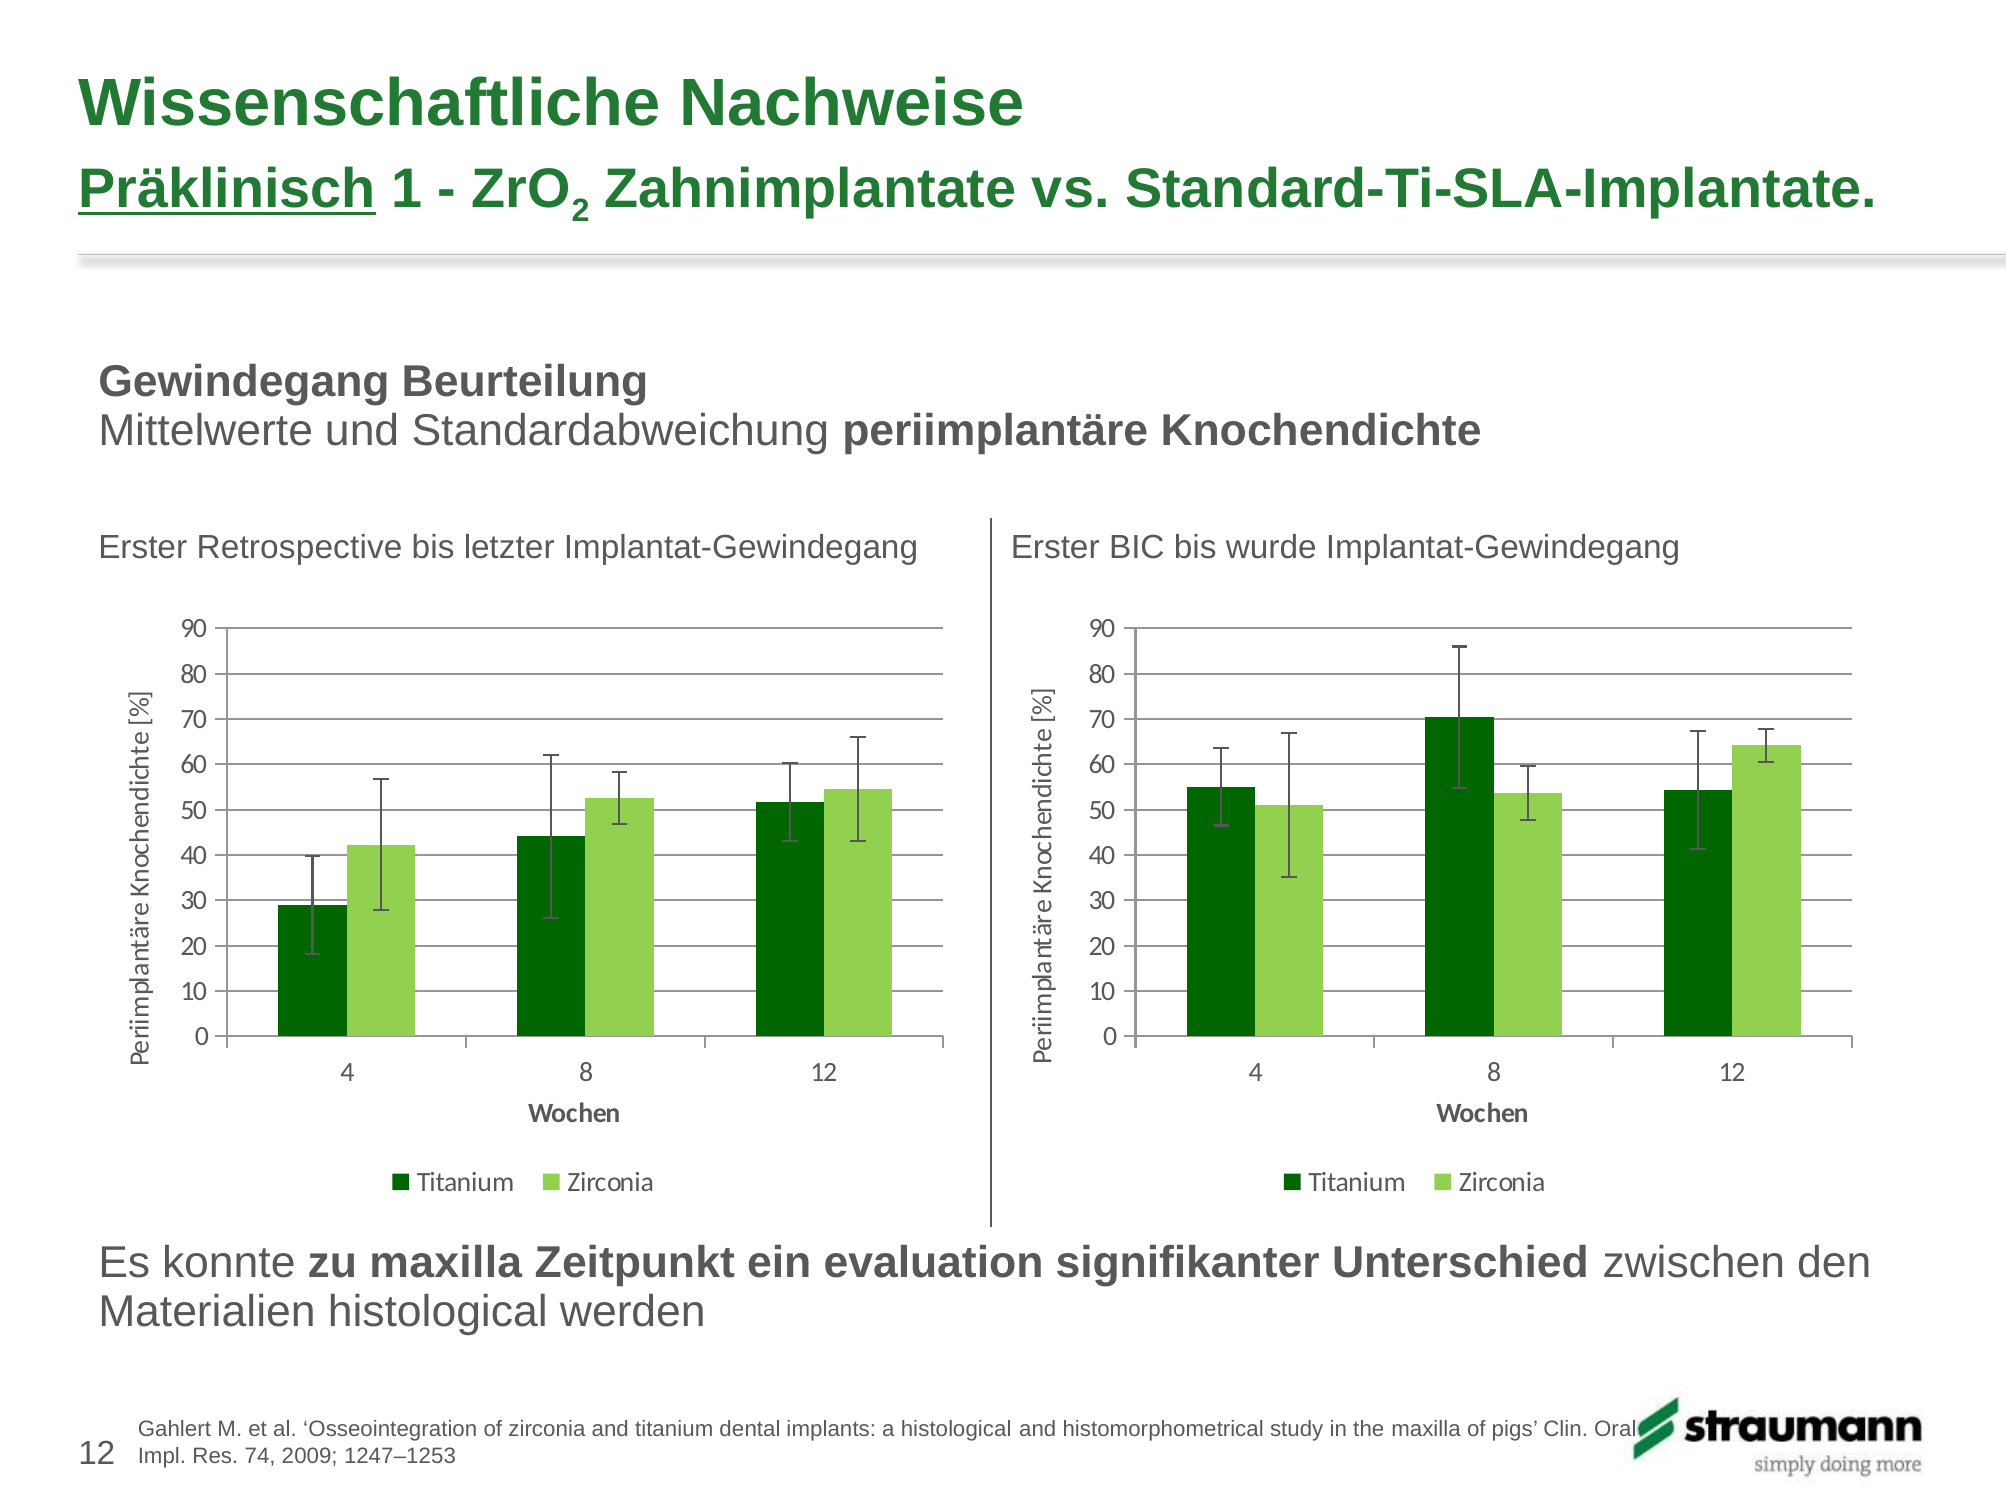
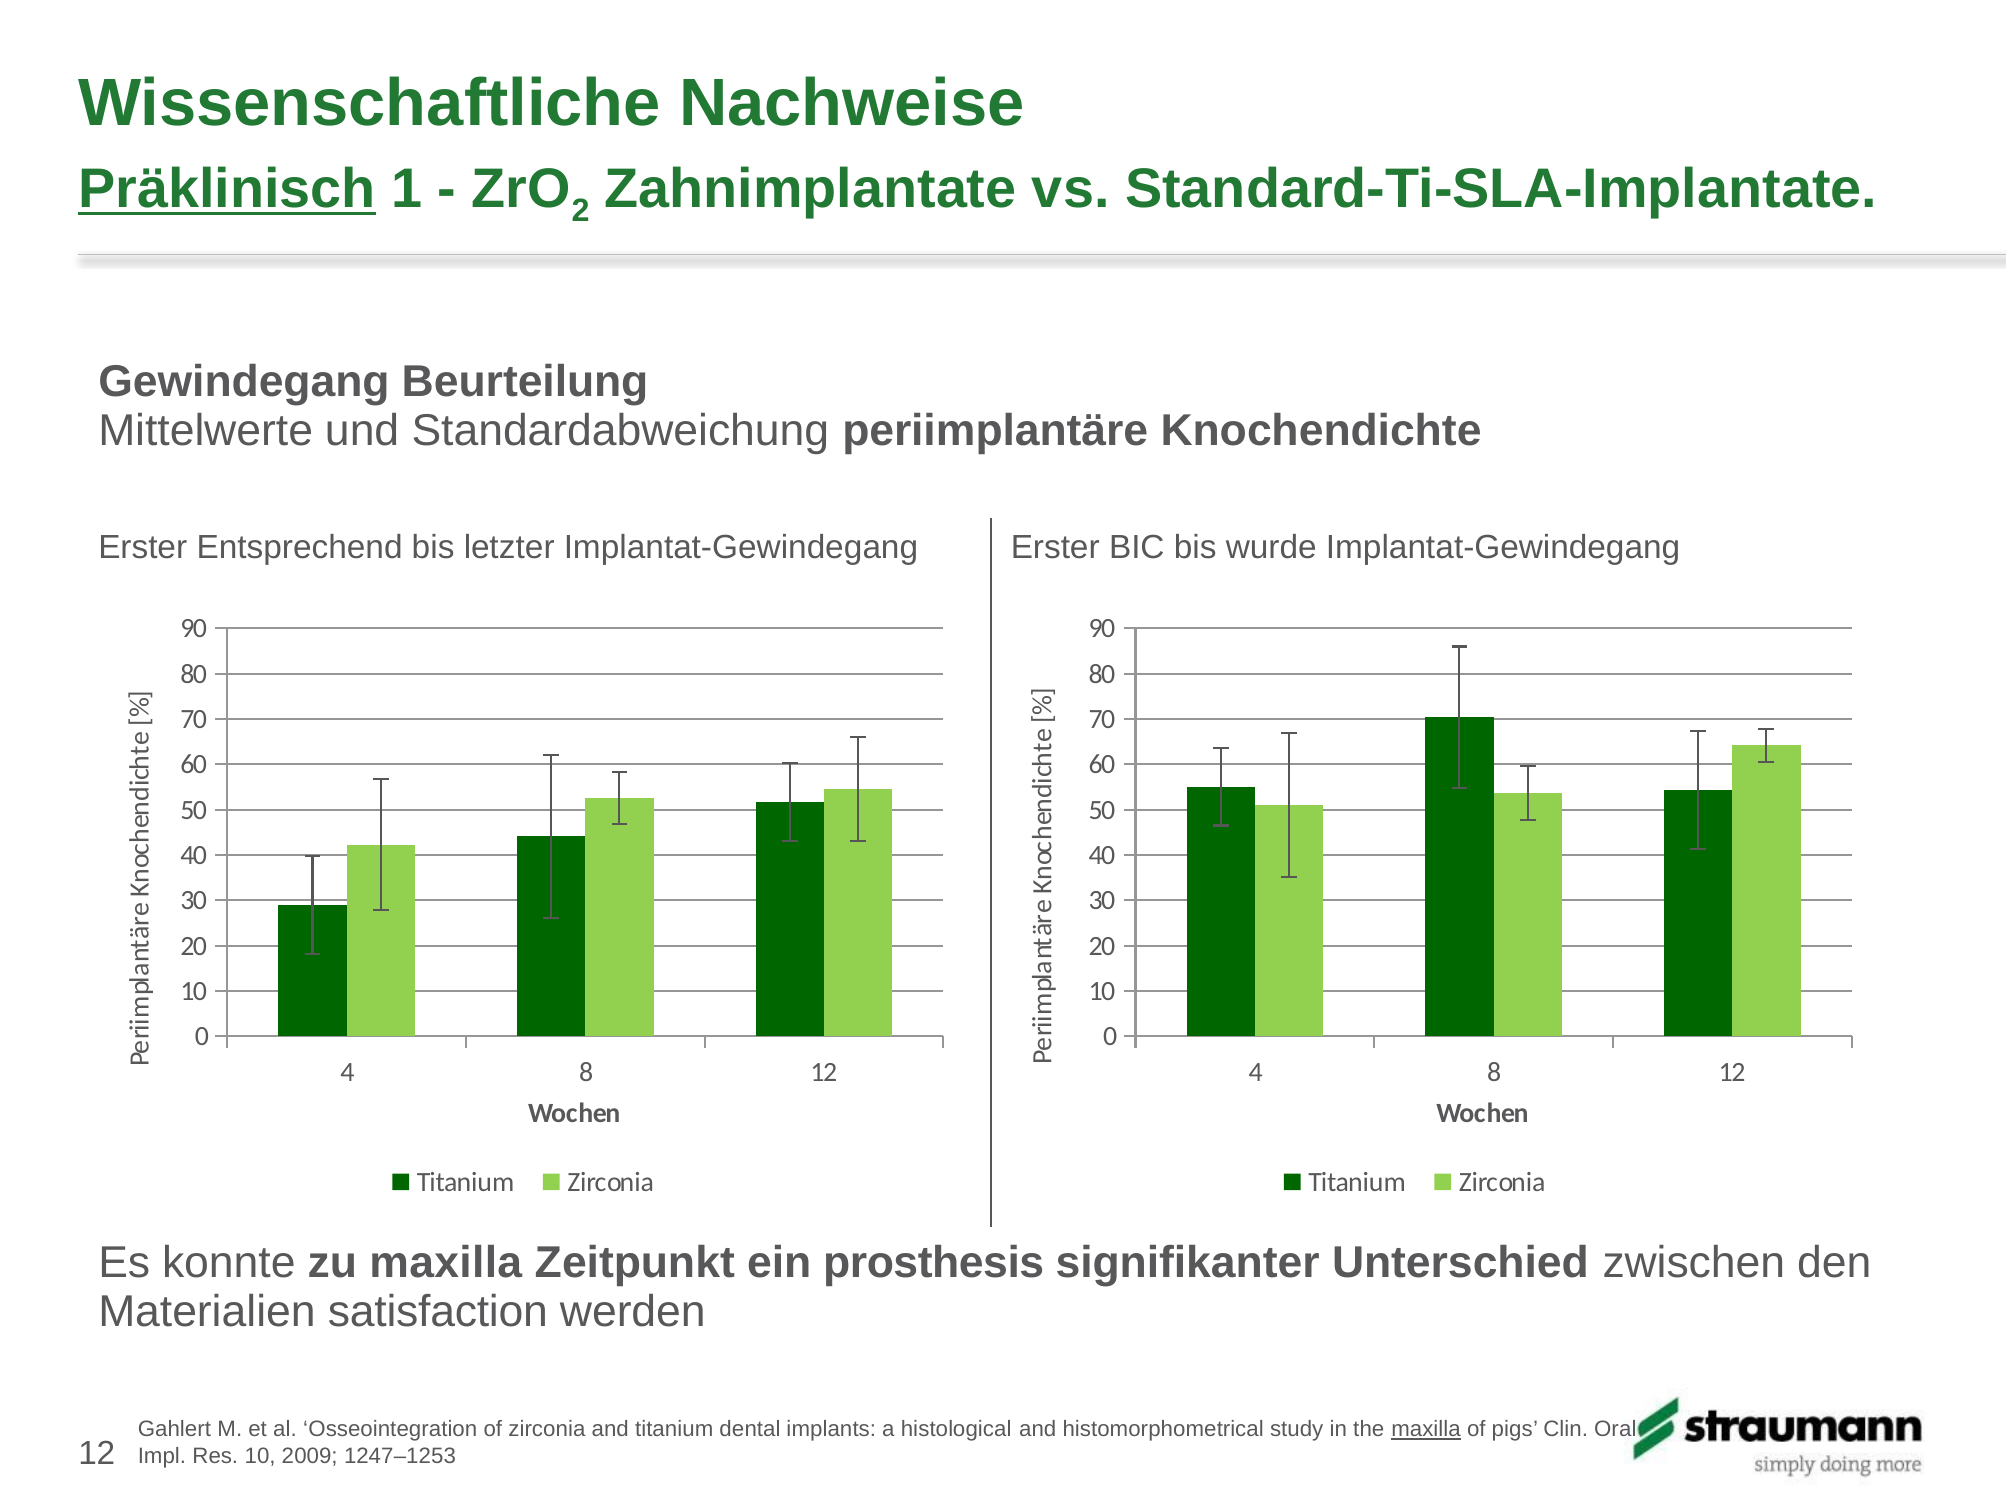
Retrospective: Retrospective -> Entsprechend
evaluation: evaluation -> prosthesis
Materialien histological: histological -> satisfaction
maxilla at (1426, 1430) underline: none -> present
Res 74: 74 -> 10
